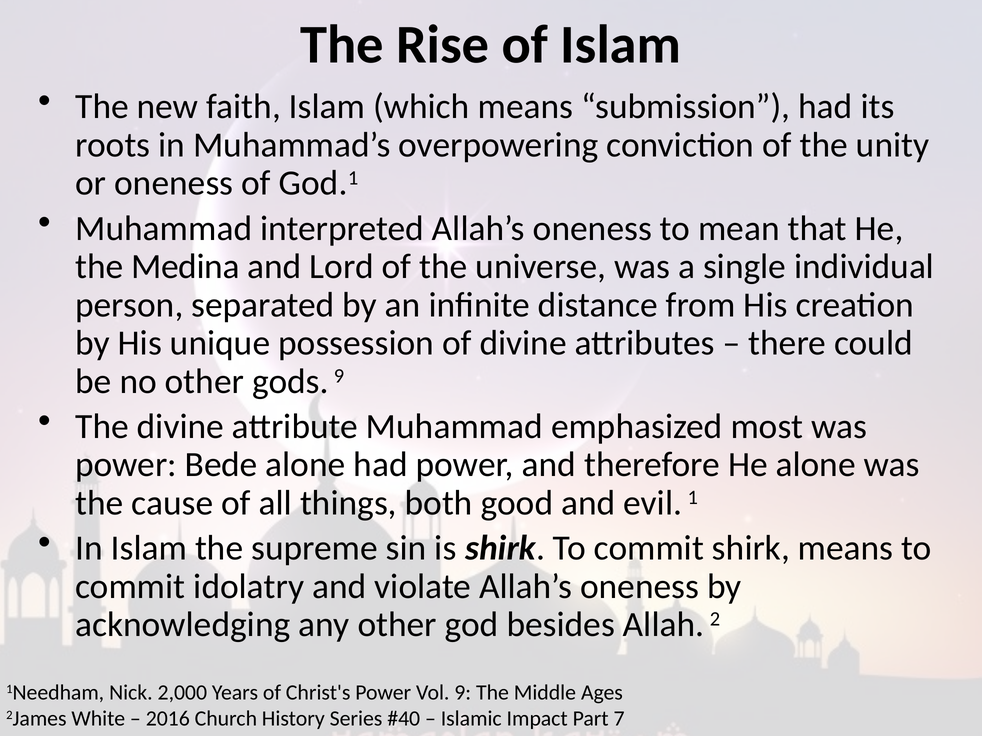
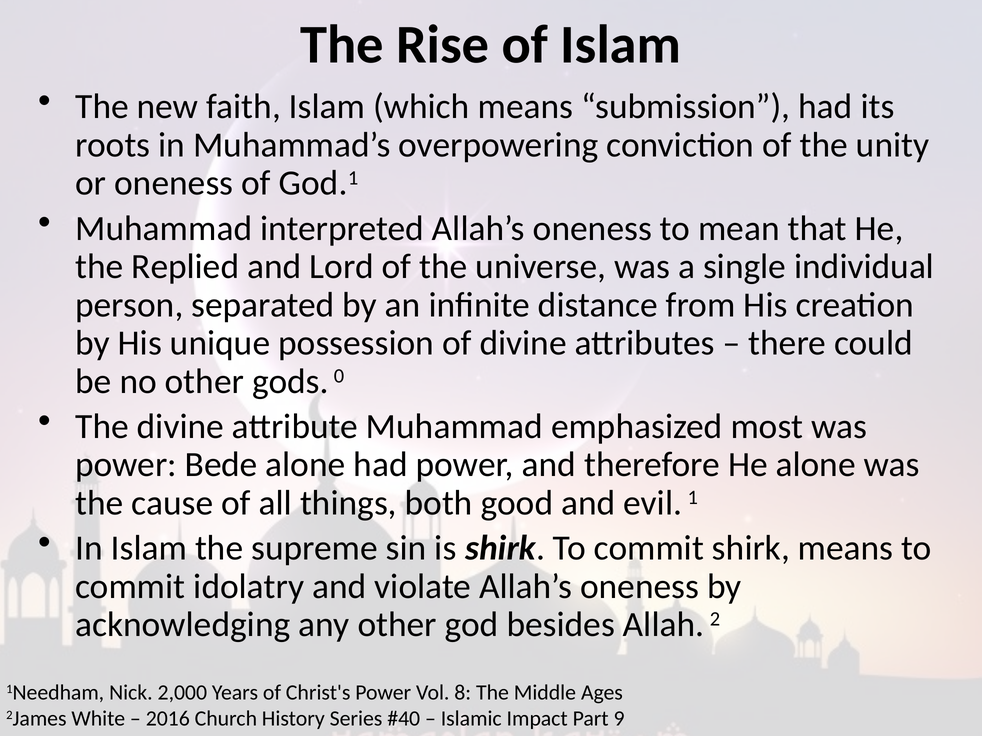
Medina: Medina -> Replied
gods 9: 9 -> 0
Vol 9: 9 -> 8
7: 7 -> 9
